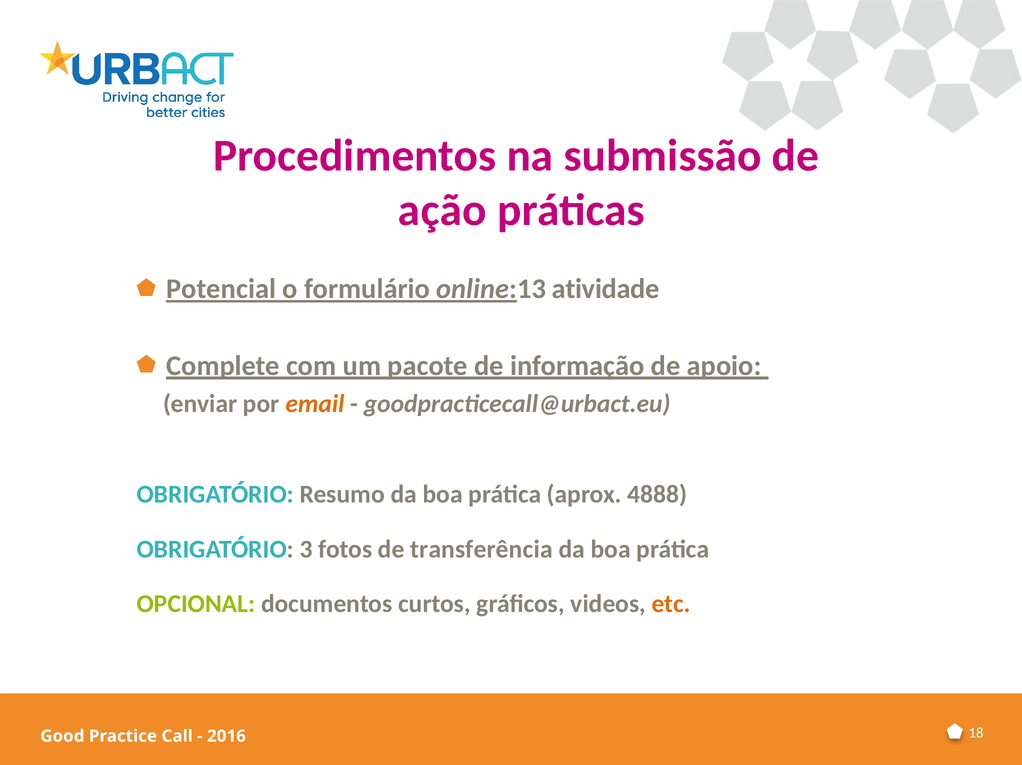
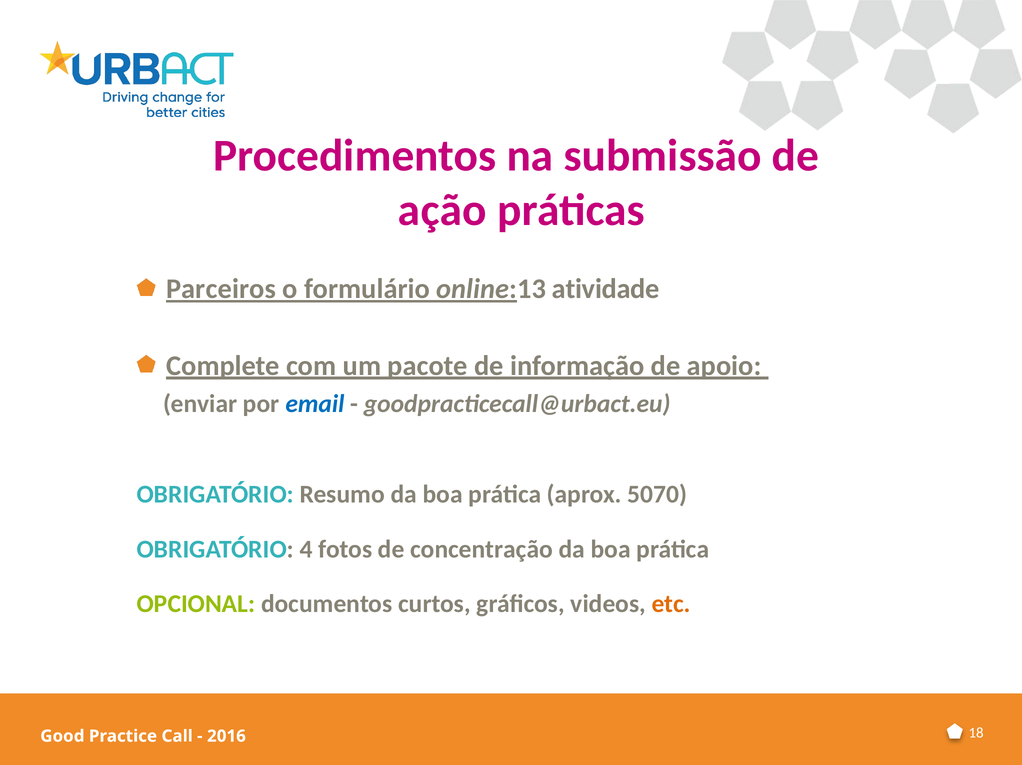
Potencial: Potencial -> Parceiros
email colour: orange -> blue
4888: 4888 -> 5070
3: 3 -> 4
transferência: transferência -> concentração
